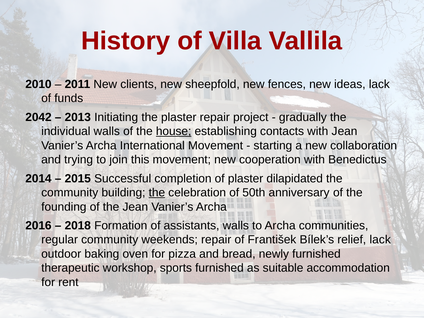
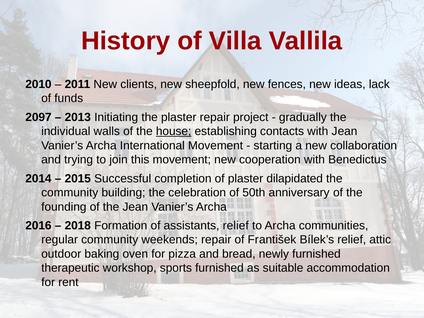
2042: 2042 -> 2097
the at (157, 193) underline: present -> none
assistants walls: walls -> relief
relief lack: lack -> attic
